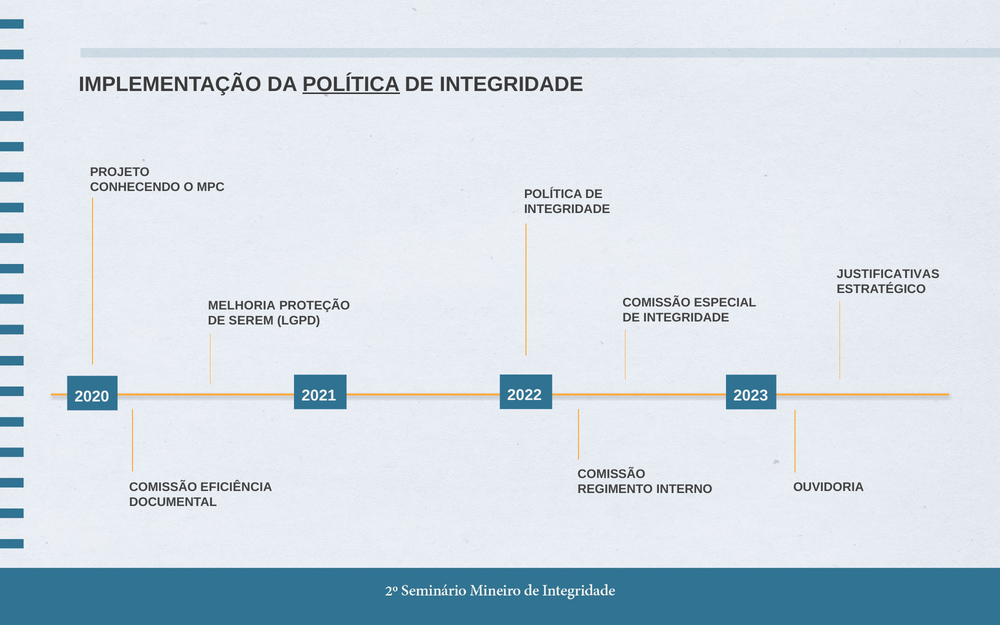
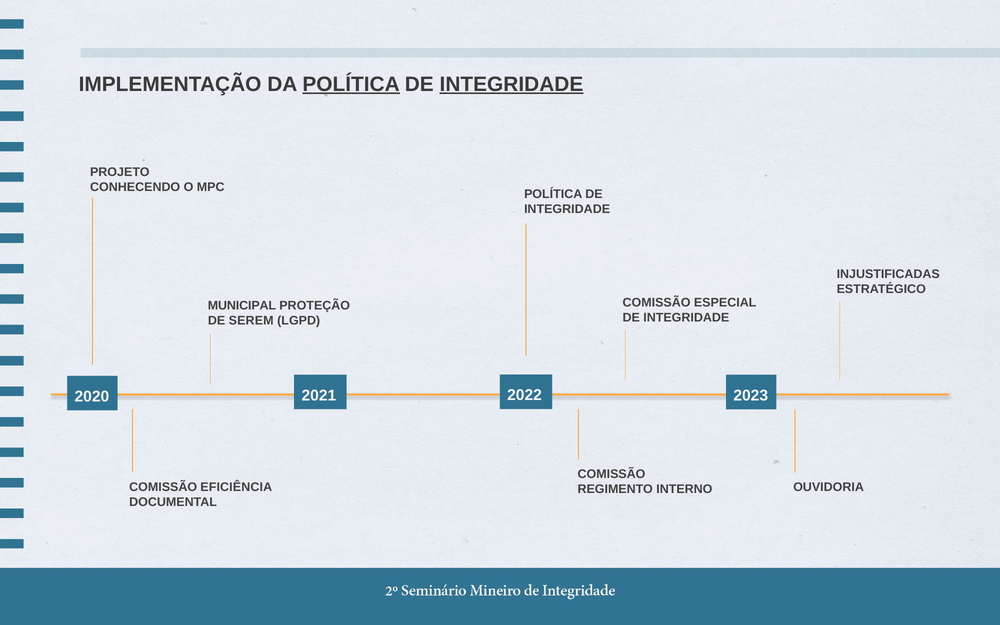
INTEGRIDADE at (511, 84) underline: none -> present
JUSTIFICATIVAS: JUSTIFICATIVAS -> INJUSTIFICADAS
MELHORIA: MELHORIA -> MUNICIPAL
